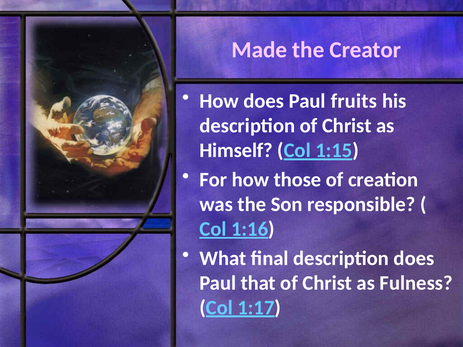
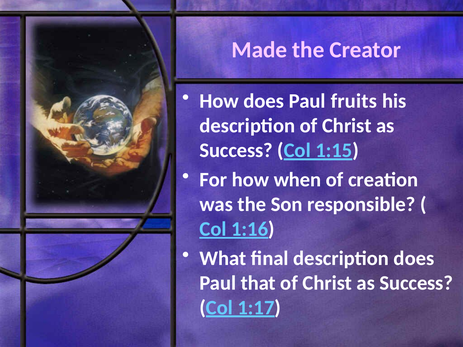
Himself at (236, 150): Himself -> Success
those: those -> when
Fulness at (416, 283): Fulness -> Success
